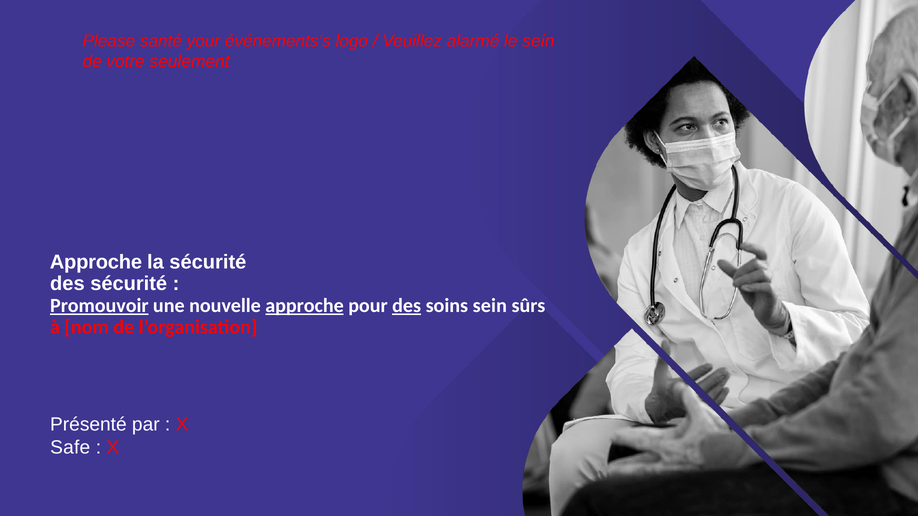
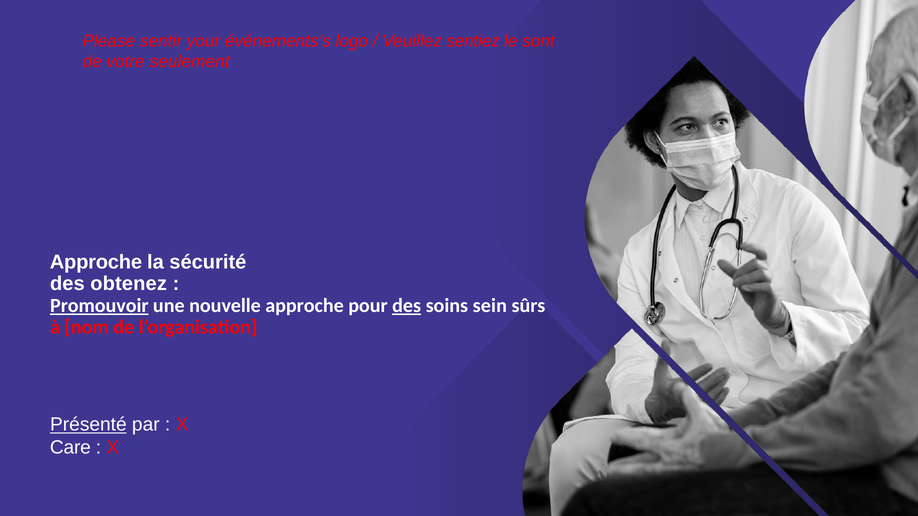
santé: santé -> sentir
alarmé: alarmé -> sentiez
le sein: sein -> sont
des sécurité: sécurité -> obtenez
approche at (305, 306) underline: present -> none
Présenté underline: none -> present
Safe: Safe -> Care
